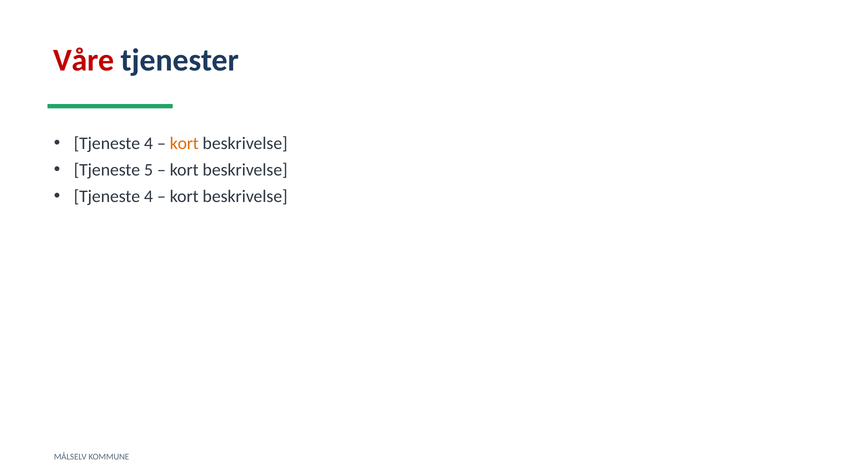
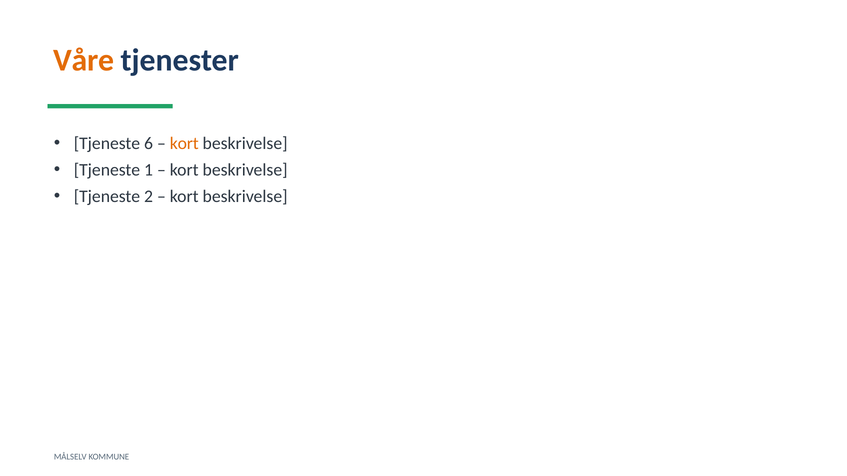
Våre colour: red -> orange
4 at (148, 143): 4 -> 6
5: 5 -> 1
4 at (148, 196): 4 -> 2
